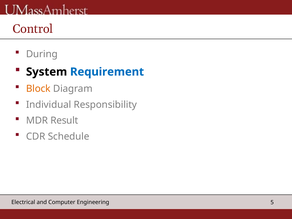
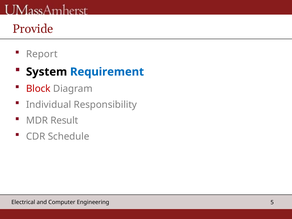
Control: Control -> Provide
During: During -> Report
Block colour: orange -> red
